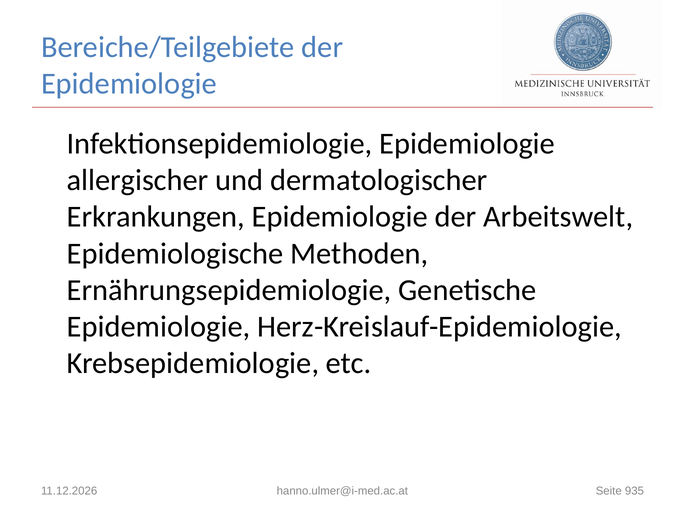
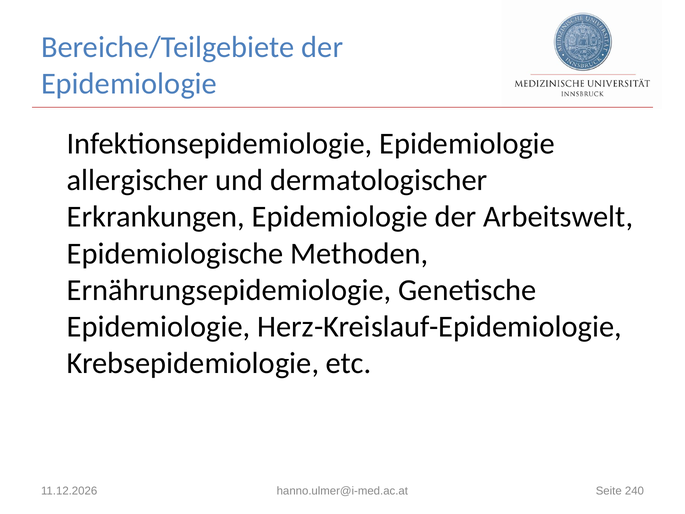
935: 935 -> 240
